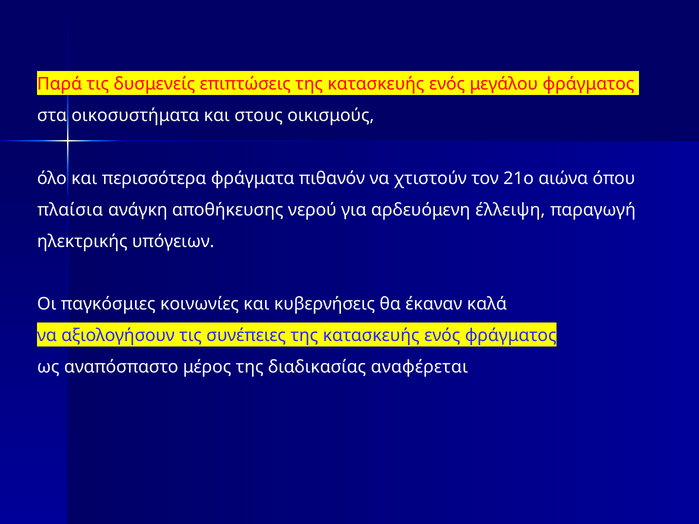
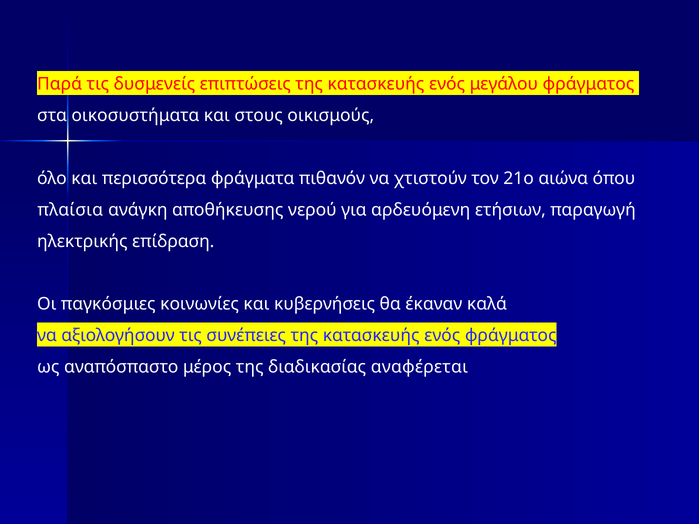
έλλειψη: έλλειψη -> ετήσιων
υπόγειων: υπόγειων -> επίδραση
